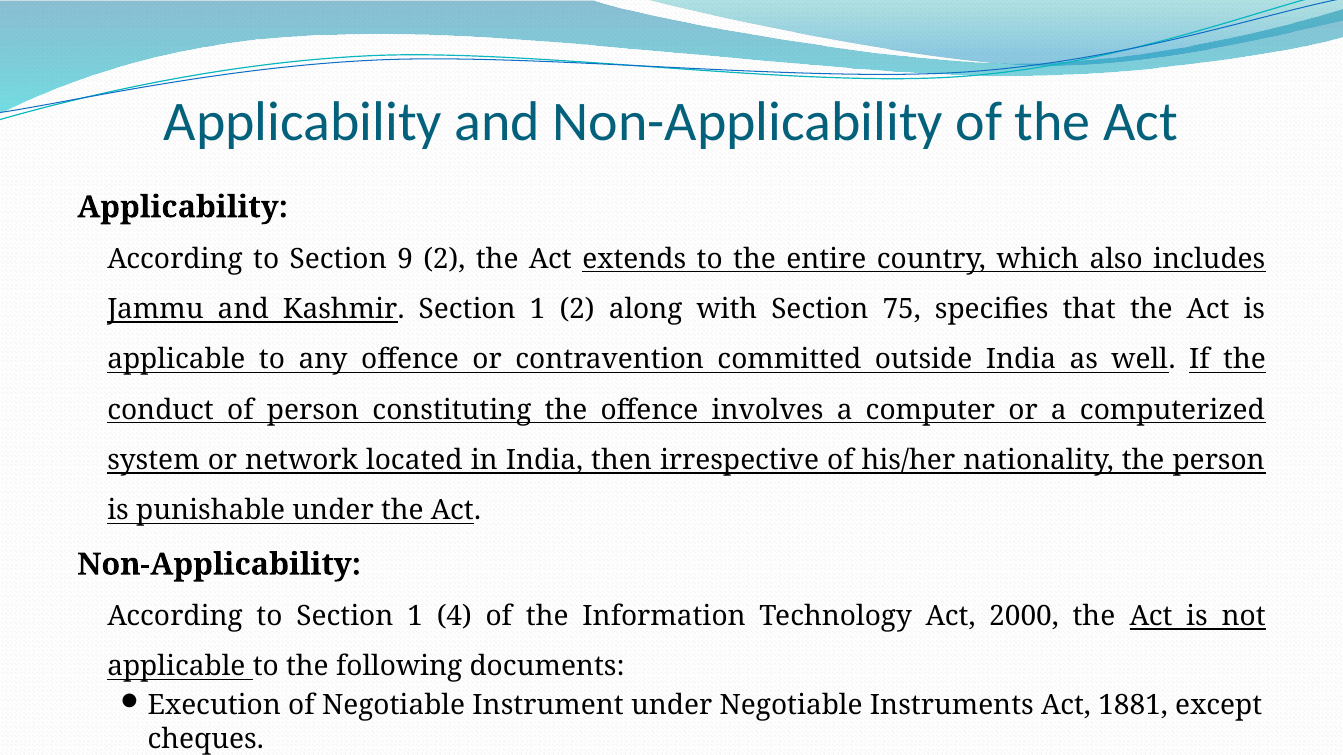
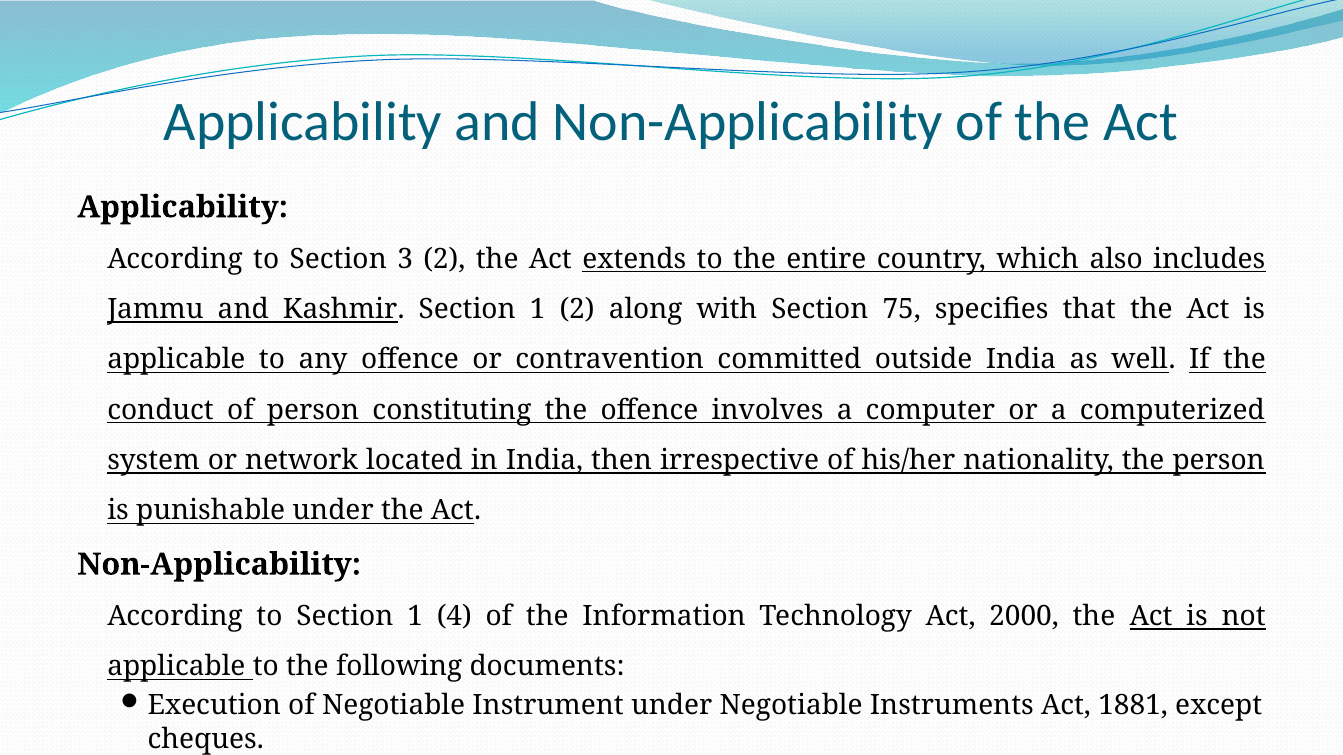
9: 9 -> 3
